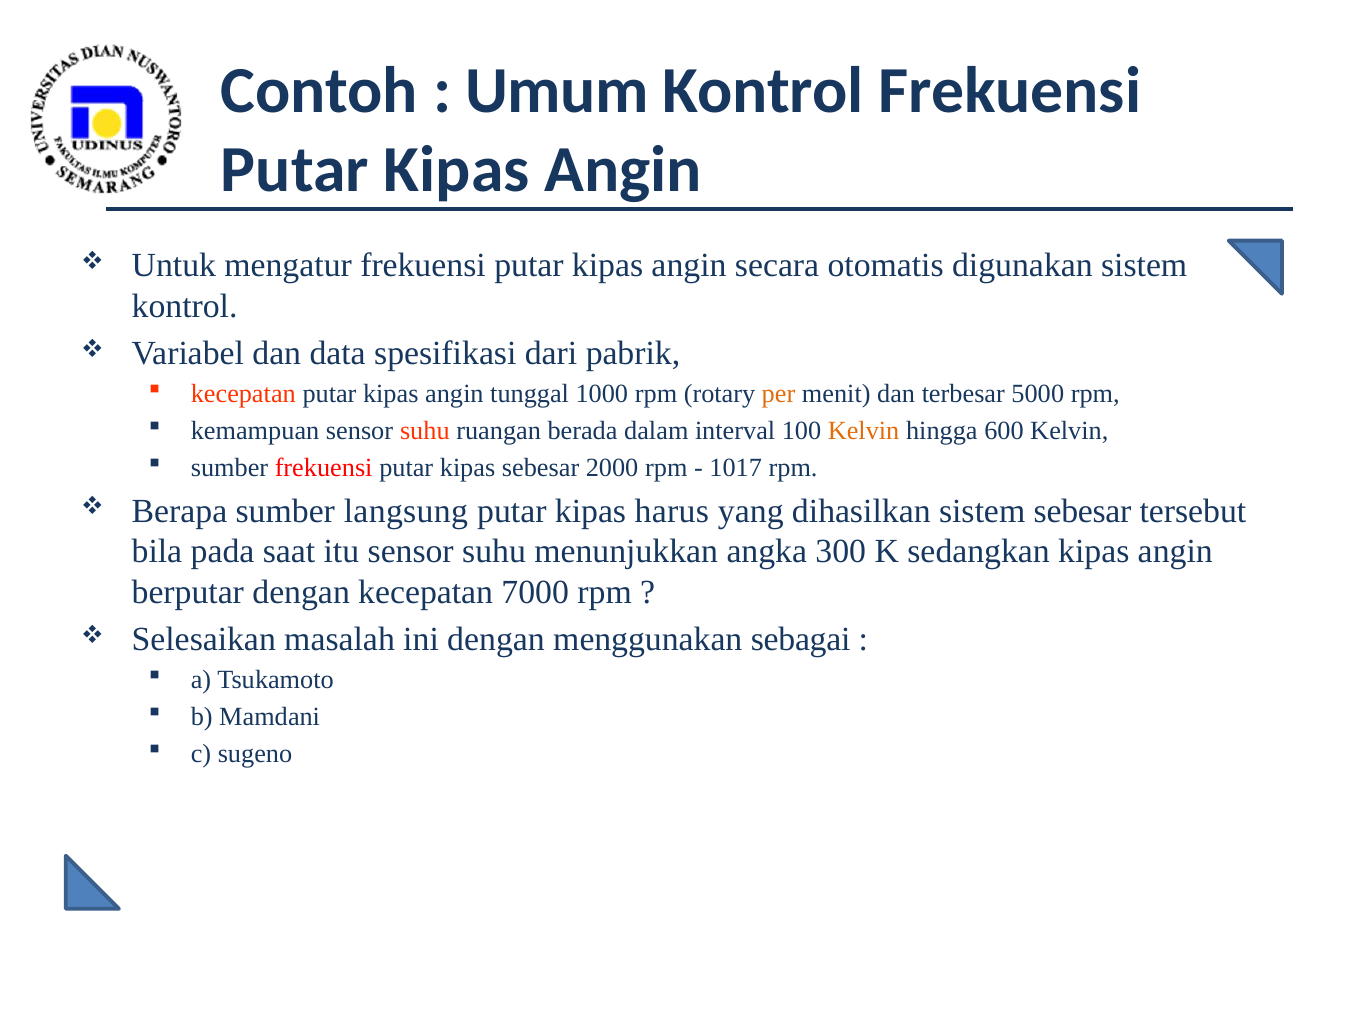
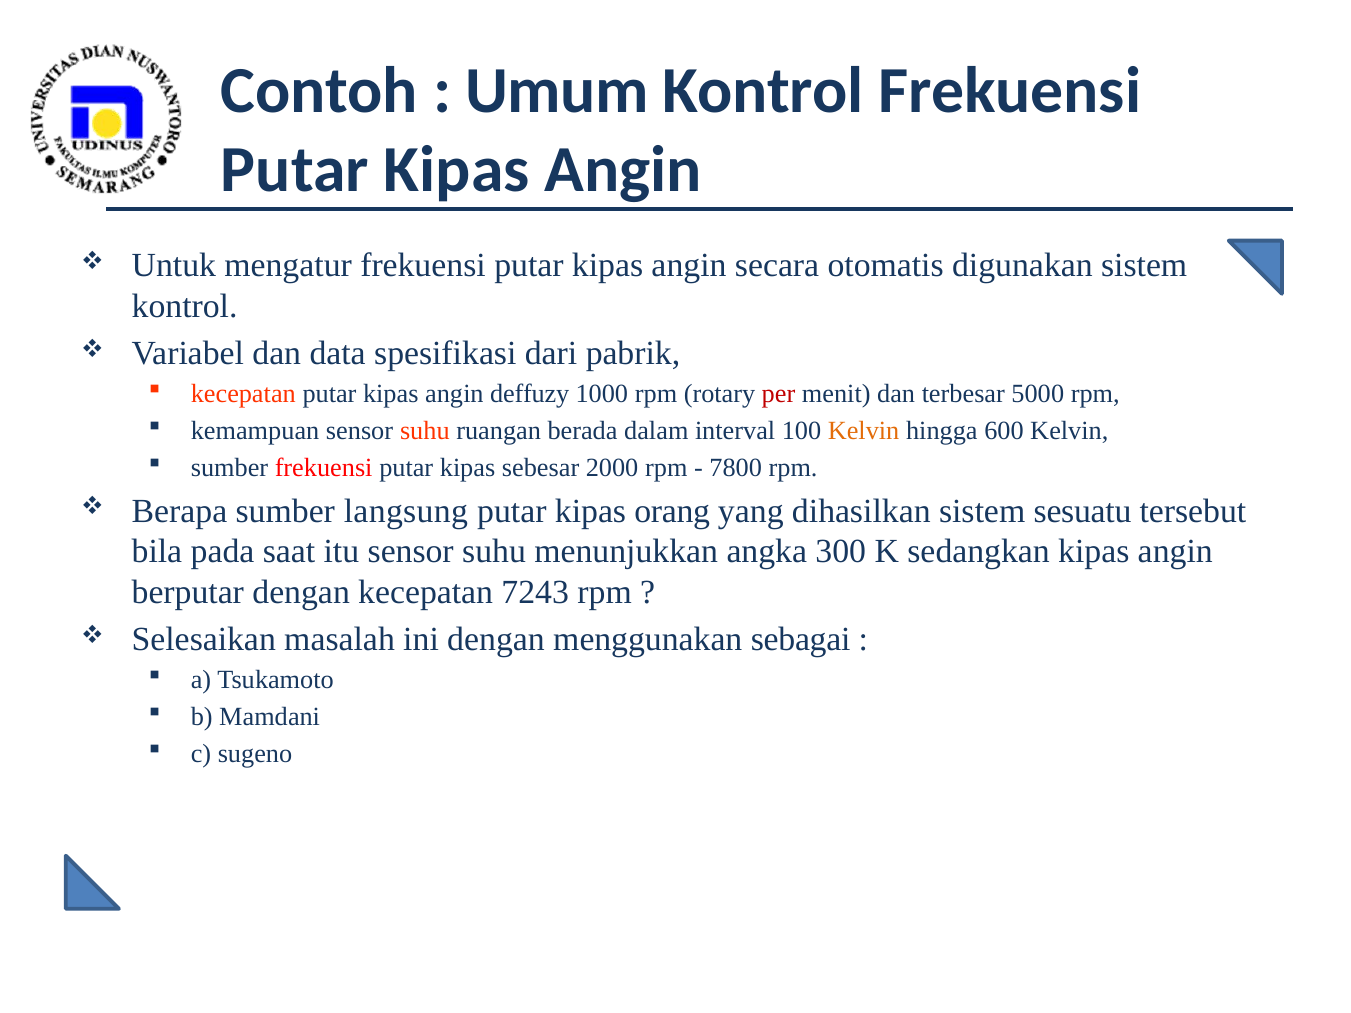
tunggal: tunggal -> deffuzy
per colour: orange -> red
1017: 1017 -> 7800
harus: harus -> orang
sistem sebesar: sebesar -> sesuatu
7000: 7000 -> 7243
